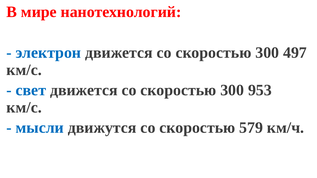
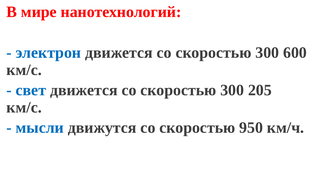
497: 497 -> 600
953: 953 -> 205
579: 579 -> 950
